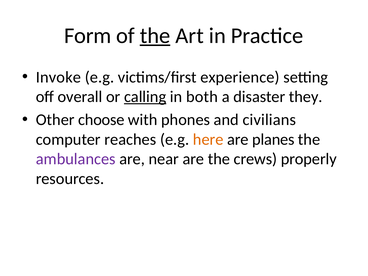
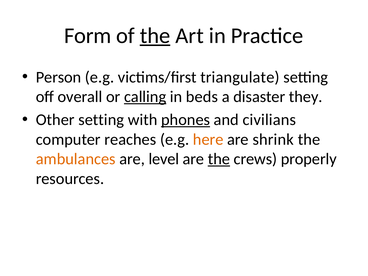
Invoke: Invoke -> Person
experience: experience -> triangulate
both: both -> beds
Other choose: choose -> setting
phones underline: none -> present
planes: planes -> shrink
ambulances colour: purple -> orange
near: near -> level
the at (219, 159) underline: none -> present
